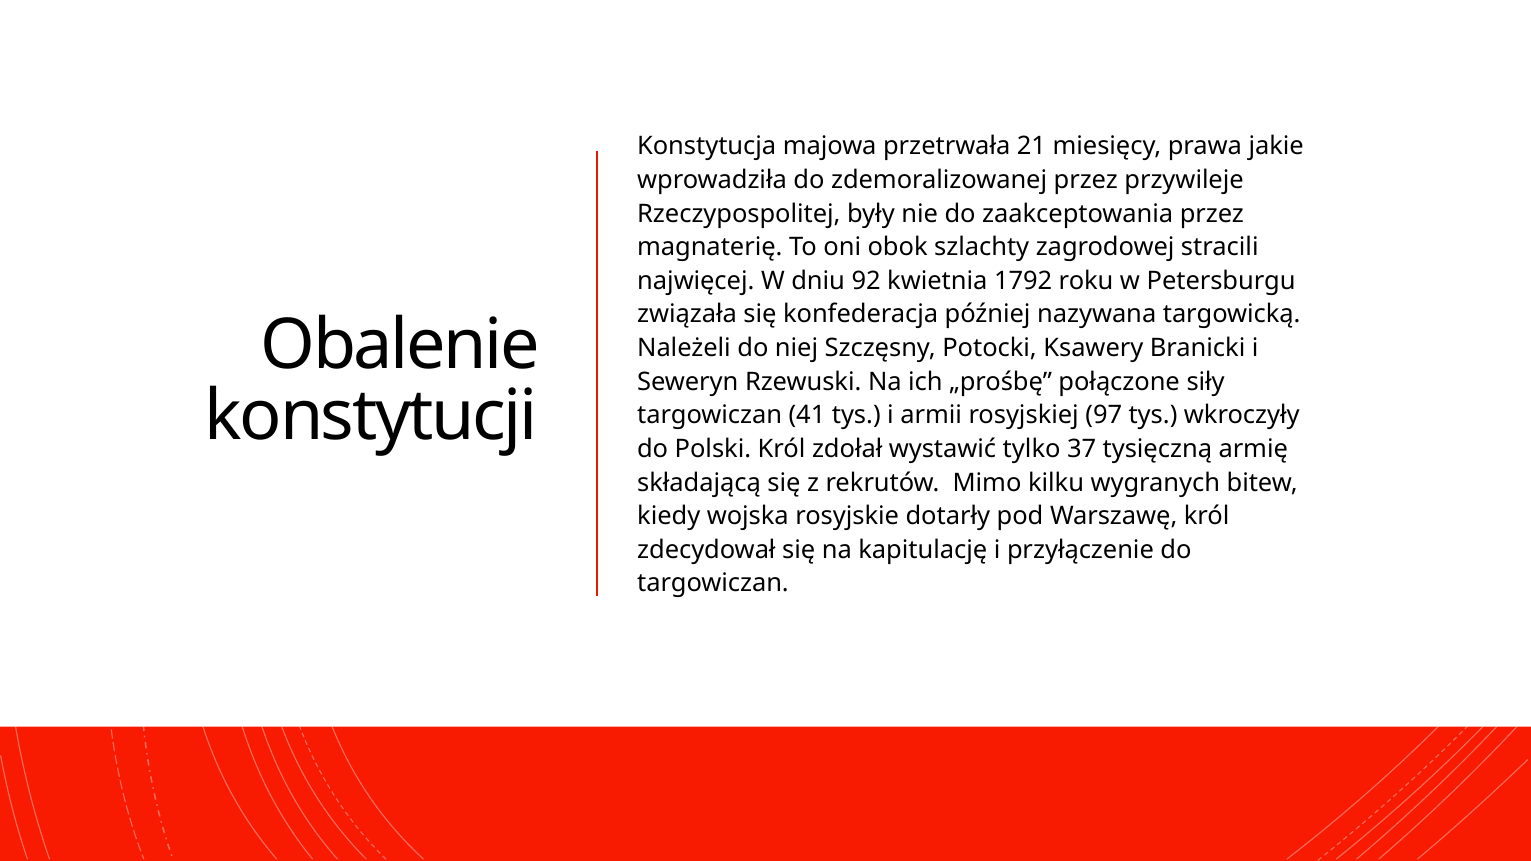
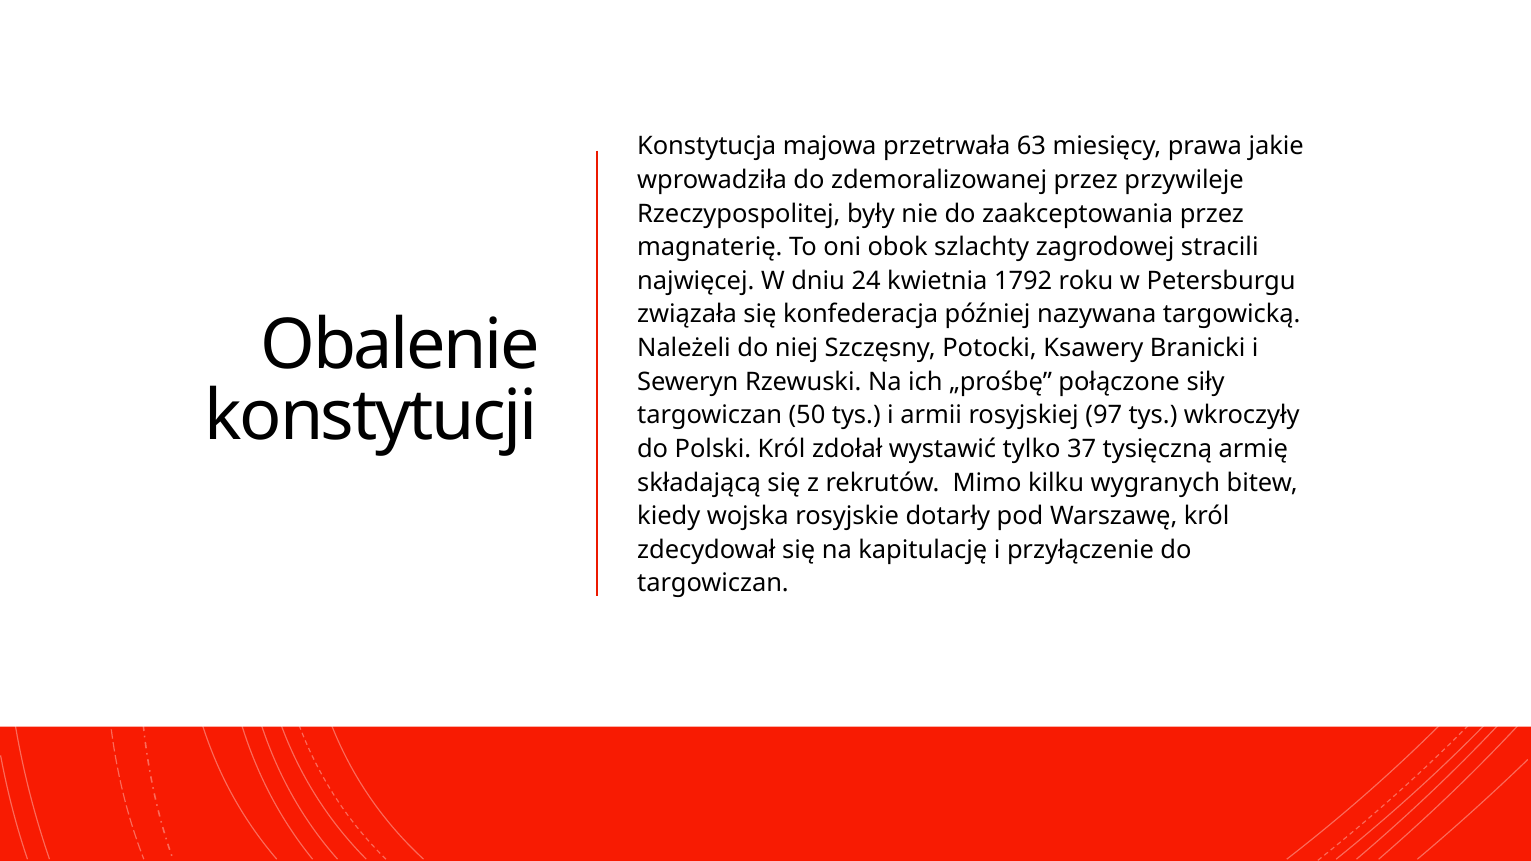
21: 21 -> 63
92: 92 -> 24
41: 41 -> 50
